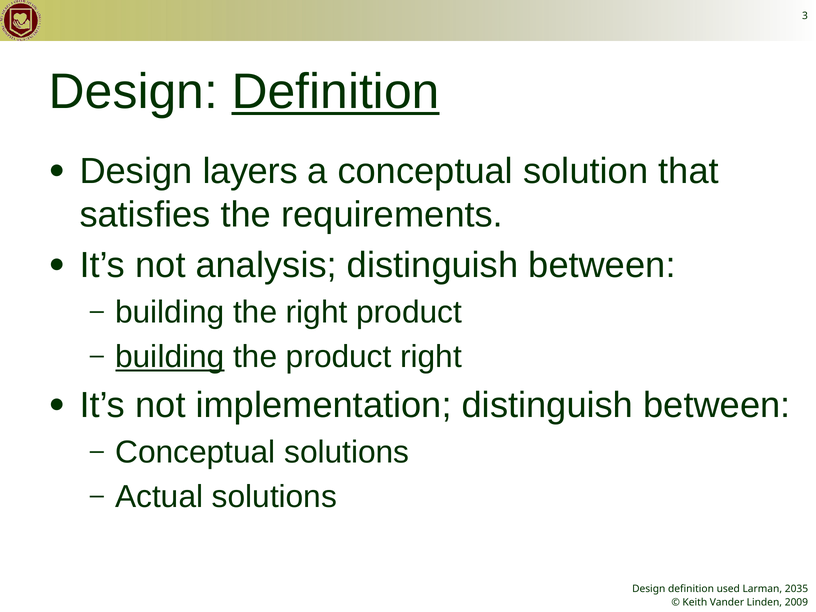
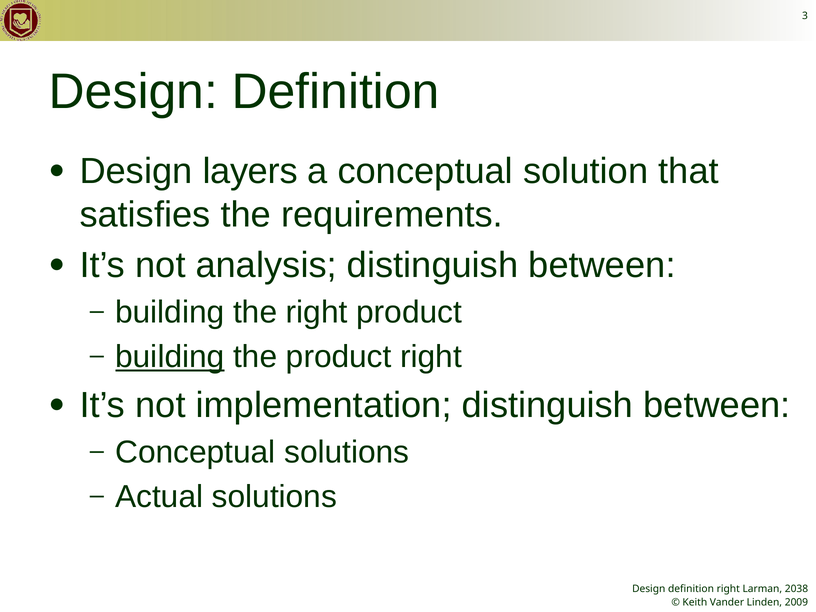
Definition at (336, 92) underline: present -> none
definition used: used -> right
2035: 2035 -> 2038
